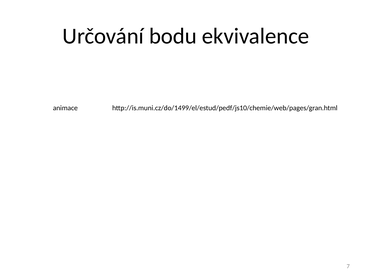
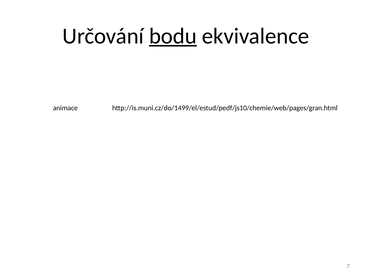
bodu underline: none -> present
